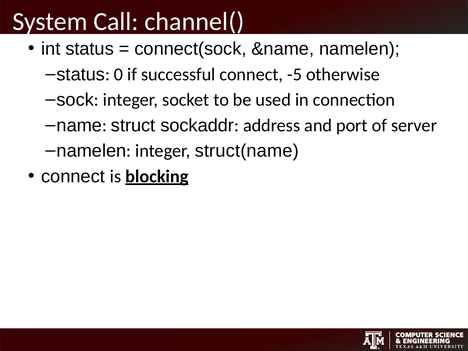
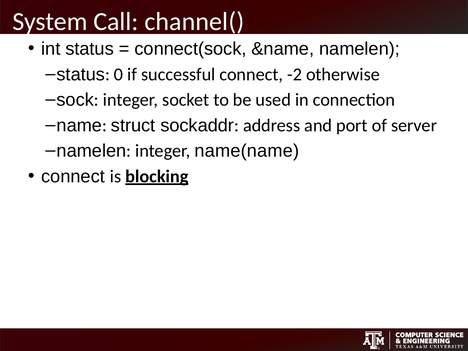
-5: -5 -> -2
struct(name: struct(name -> name(name
